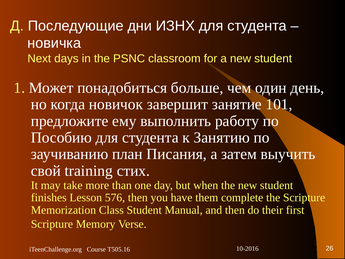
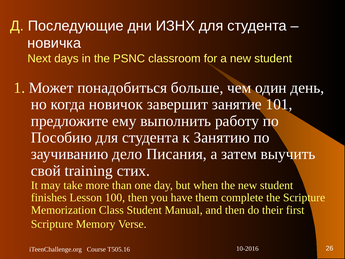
план: план -> дело
576: 576 -> 100
